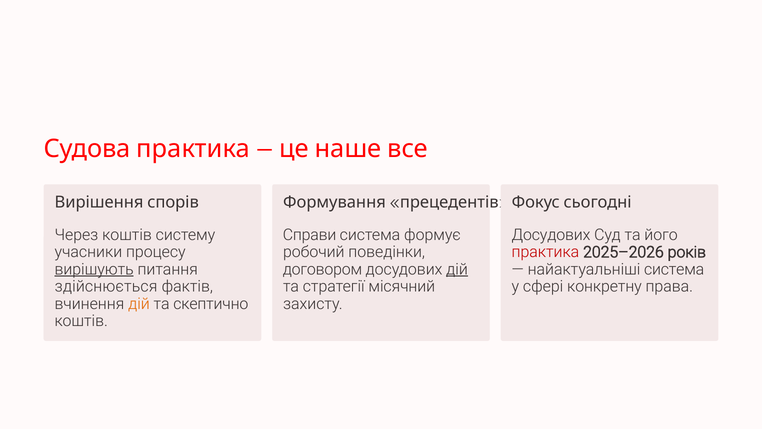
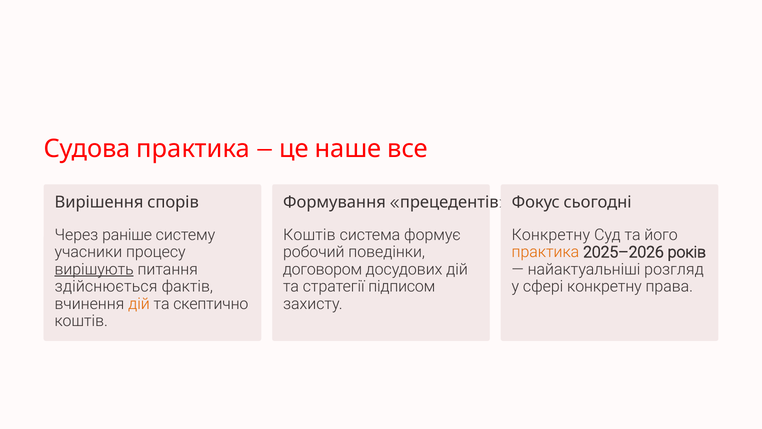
Через коштів: коштів -> раніше
Справи at (310, 235): Справи -> Коштів
Досудових at (551, 235): Досудових -> Конкретну
практика colour: red -> orange
дій at (457, 269) underline: present -> none
найактуальніші система: система -> розгляд
місячний: місячний -> підписом
